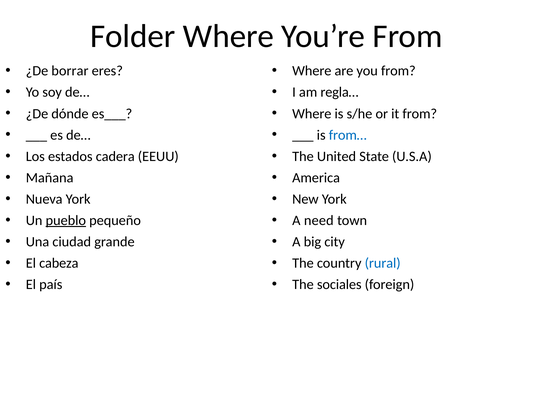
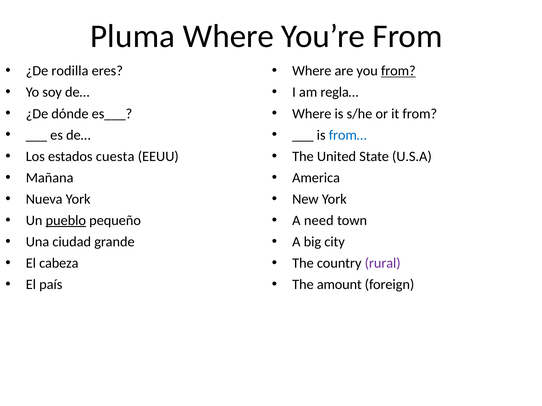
Folder: Folder -> Pluma
borrar: borrar -> rodilla
from at (398, 71) underline: none -> present
cadera: cadera -> cuesta
rural colour: blue -> purple
sociales: sociales -> amount
